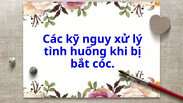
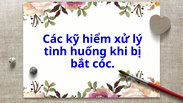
nguy: nguy -> hiểm
